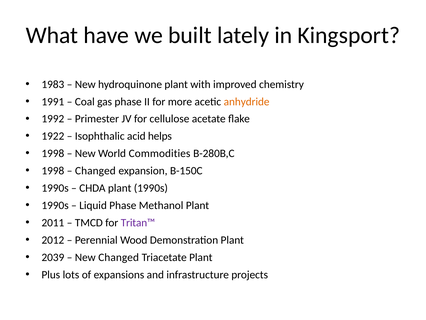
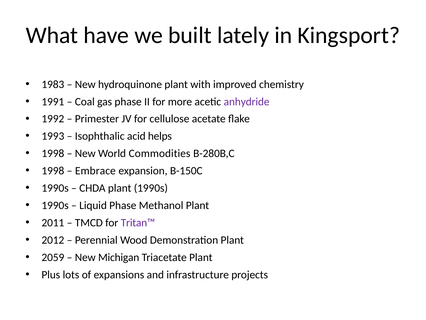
anhydride colour: orange -> purple
1922: 1922 -> 1993
Changed at (95, 171): Changed -> Embrace
2039: 2039 -> 2059
New Changed: Changed -> Michigan
